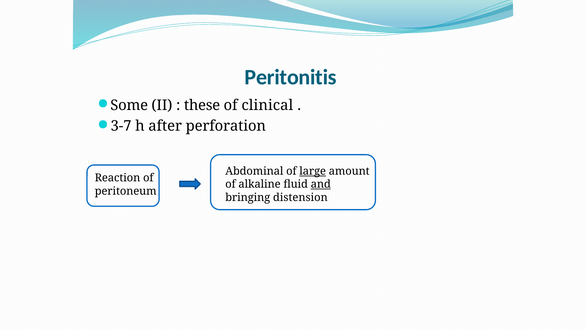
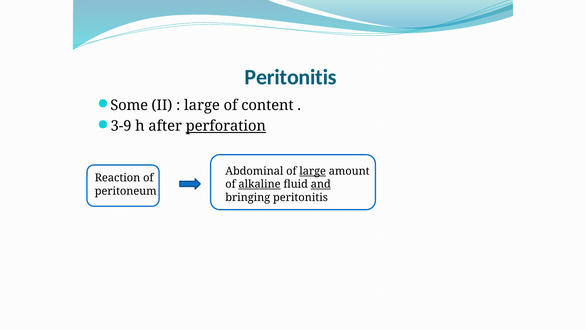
these at (202, 105): these -> large
clinical: clinical -> content
3-7: 3-7 -> 3-9
perforation underline: none -> present
alkaline underline: none -> present
bringing distension: distension -> peritonitis
